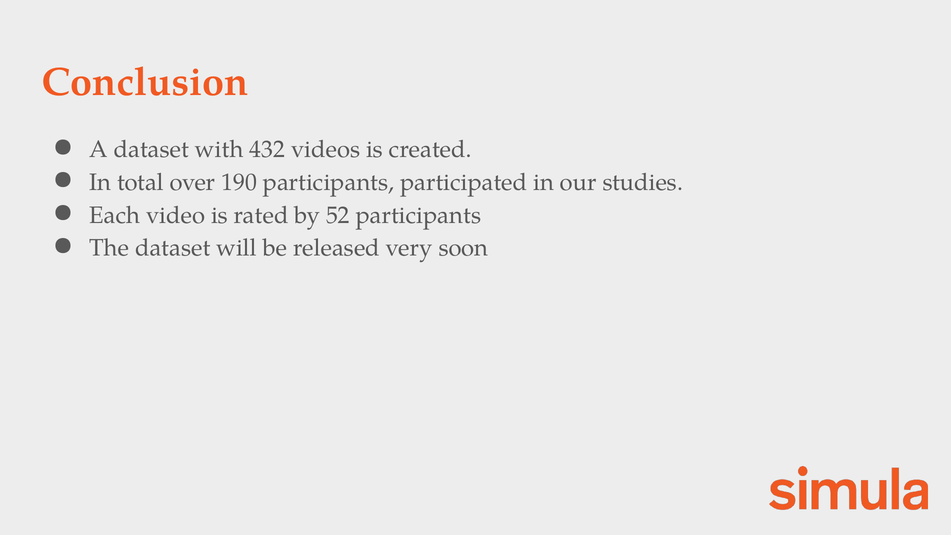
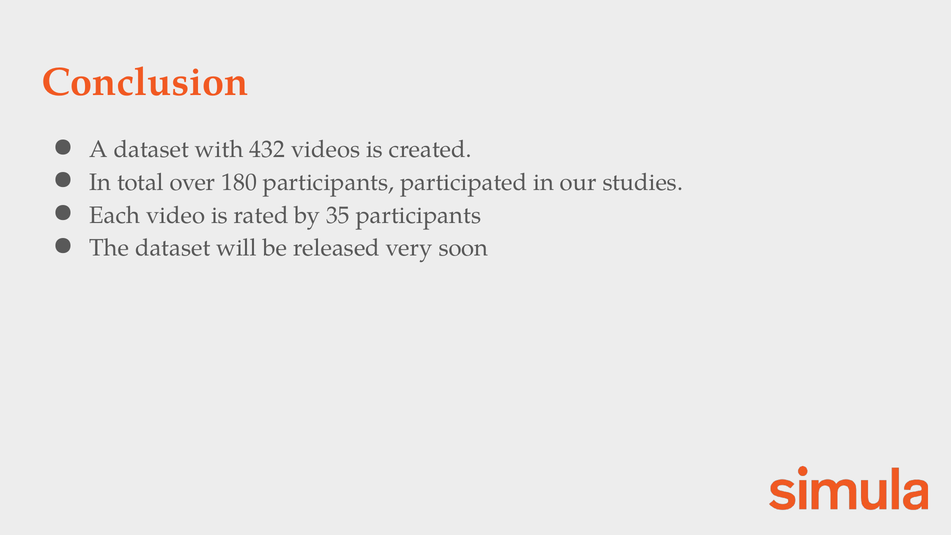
190: 190 -> 180
52: 52 -> 35
